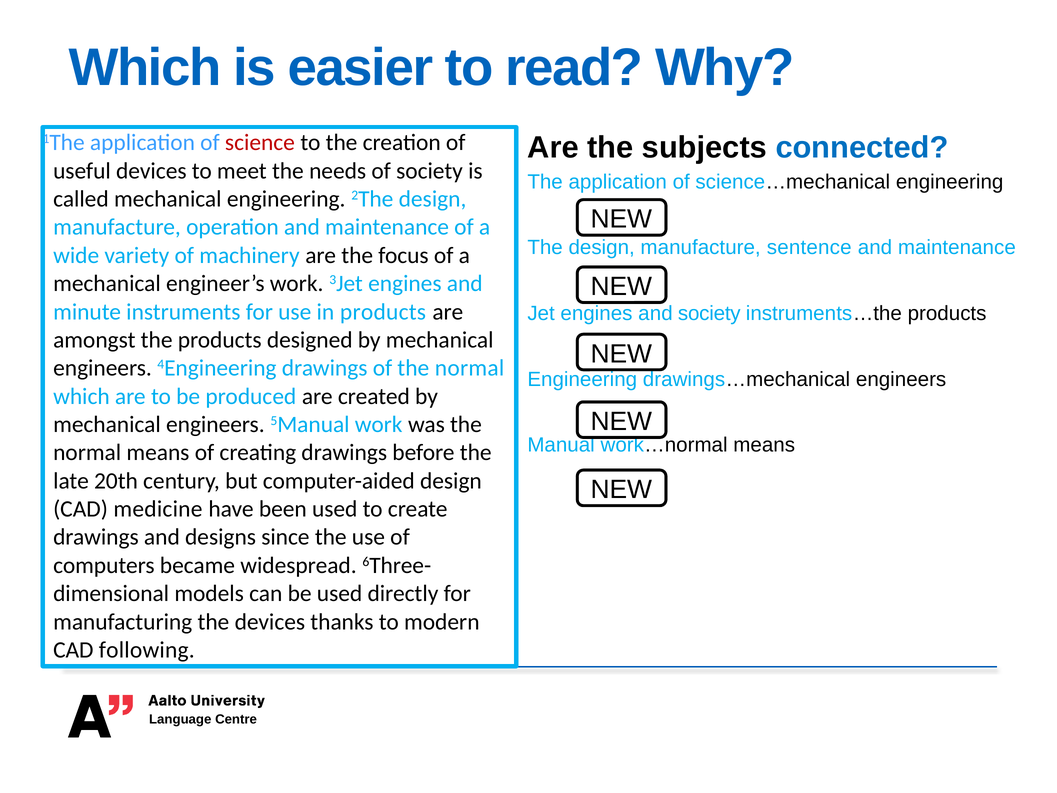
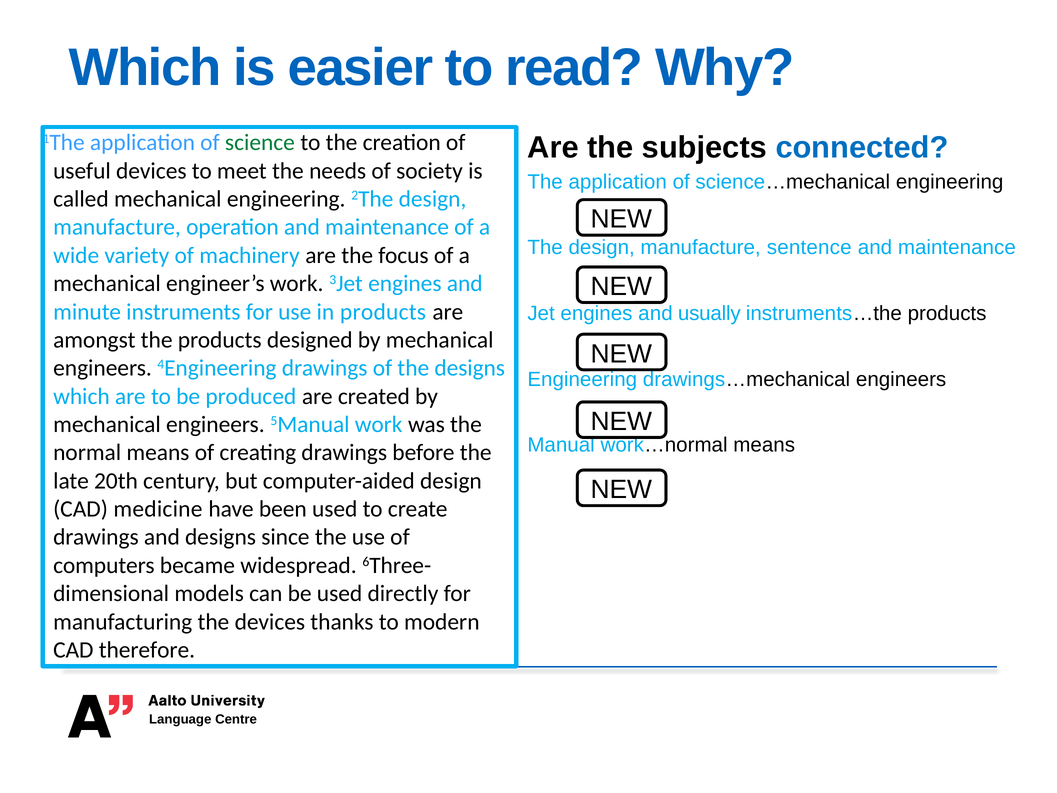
science colour: red -> green
and society: society -> usually
of the normal: normal -> designs
following: following -> therefore
